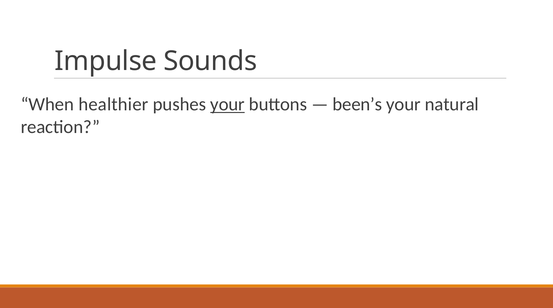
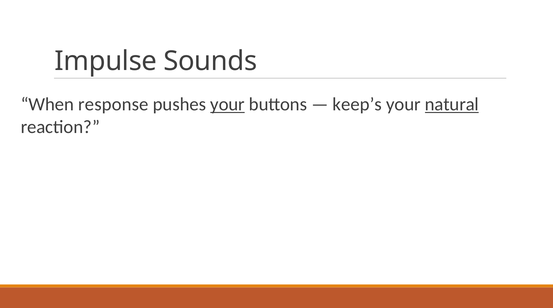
healthier: healthier -> response
been’s: been’s -> keep’s
natural underline: none -> present
